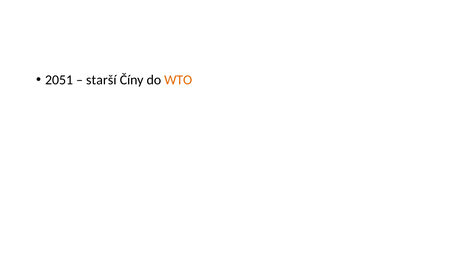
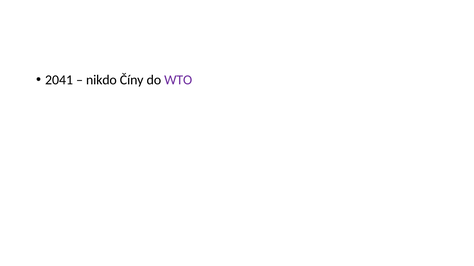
2051: 2051 -> 2041
starší: starší -> nikdo
WTO colour: orange -> purple
